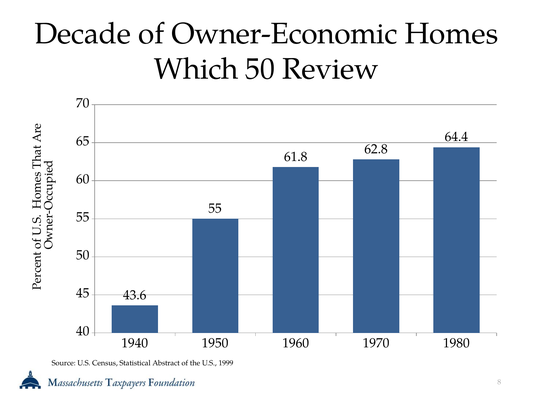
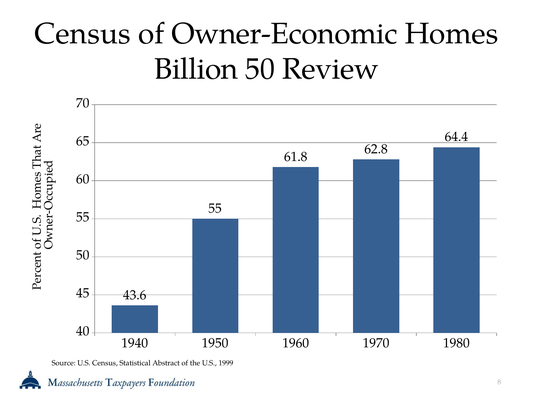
Decade at (83, 34): Decade -> Census
Which: Which -> Billion
